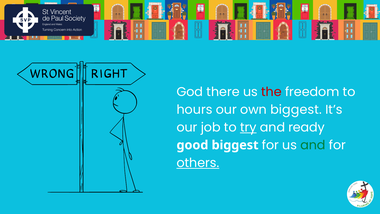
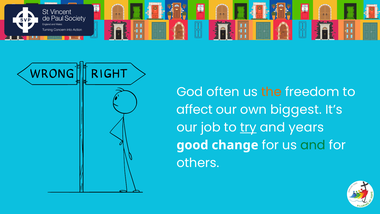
there: there -> often
the colour: red -> orange
hours: hours -> affect
ready: ready -> years
good biggest: biggest -> change
others underline: present -> none
